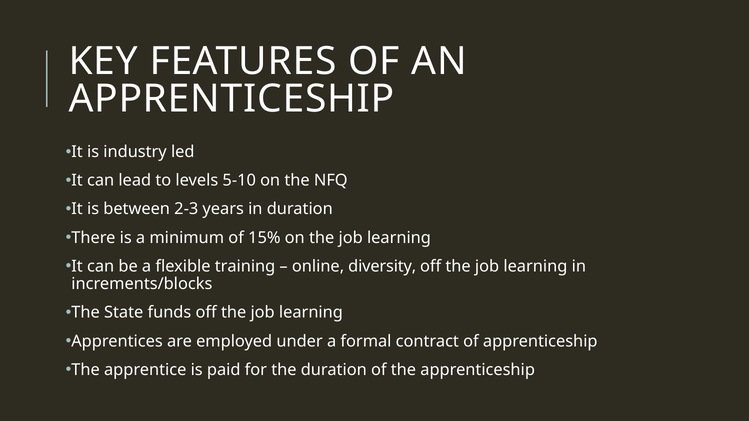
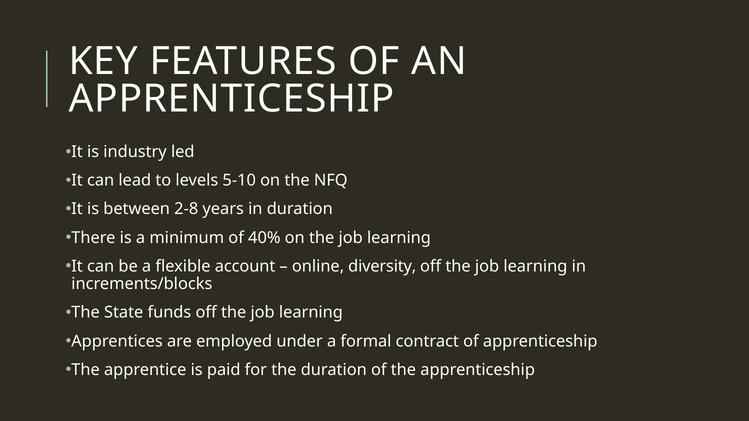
2-3: 2-3 -> 2-8
15%: 15% -> 40%
training: training -> account
